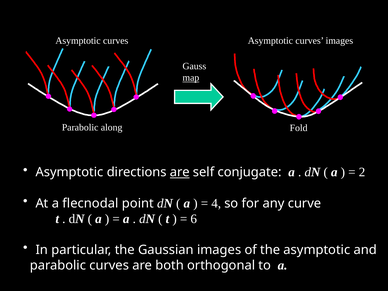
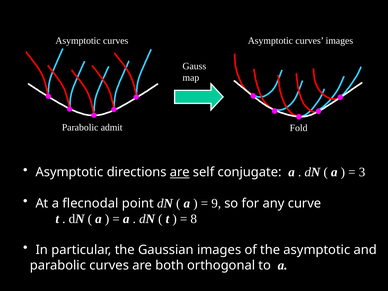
map underline: present -> none
along: along -> admit
2: 2 -> 3
4: 4 -> 9
6: 6 -> 8
